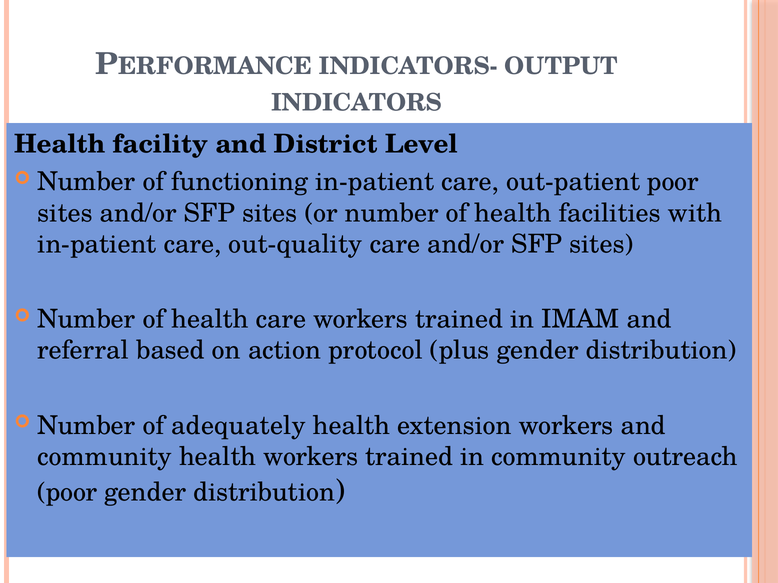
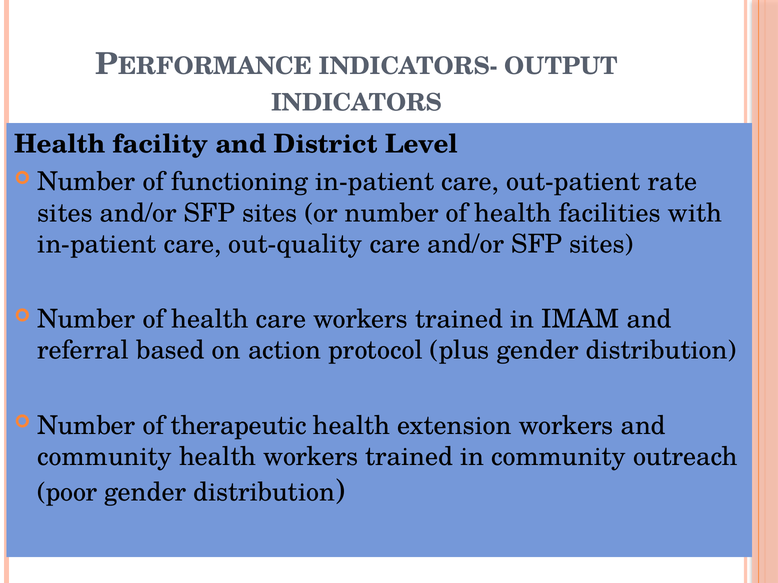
out-patient poor: poor -> rate
adequately: adequately -> therapeutic
